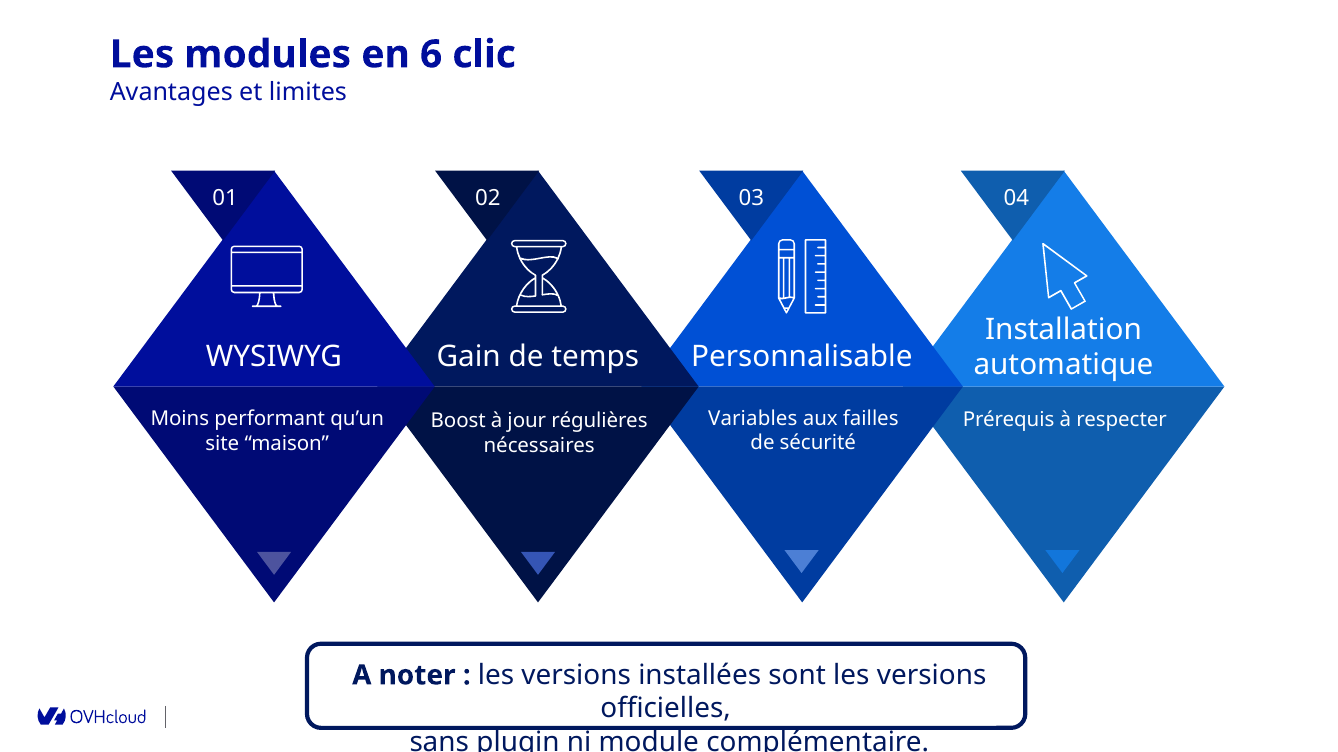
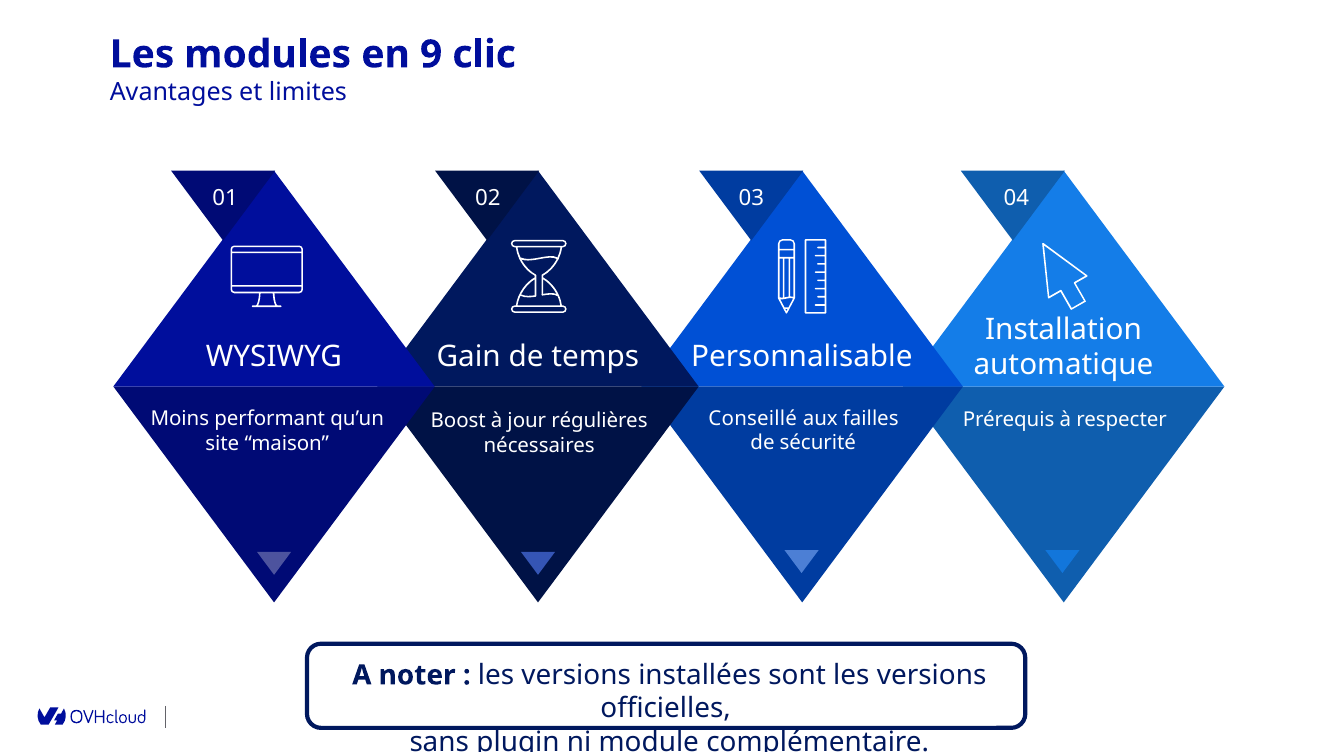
6: 6 -> 9
Variables: Variables -> Conseillé
